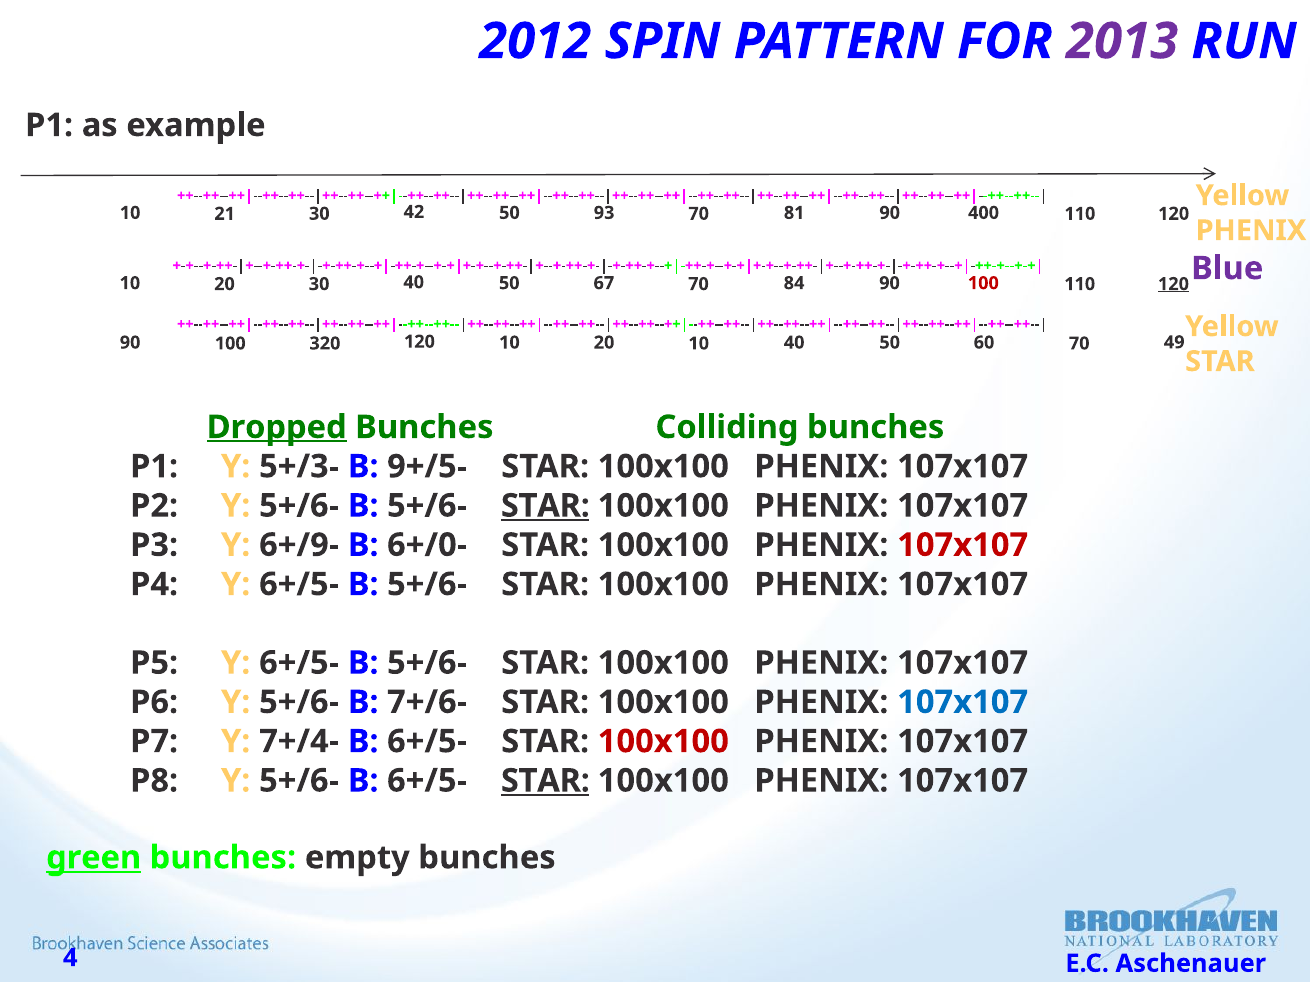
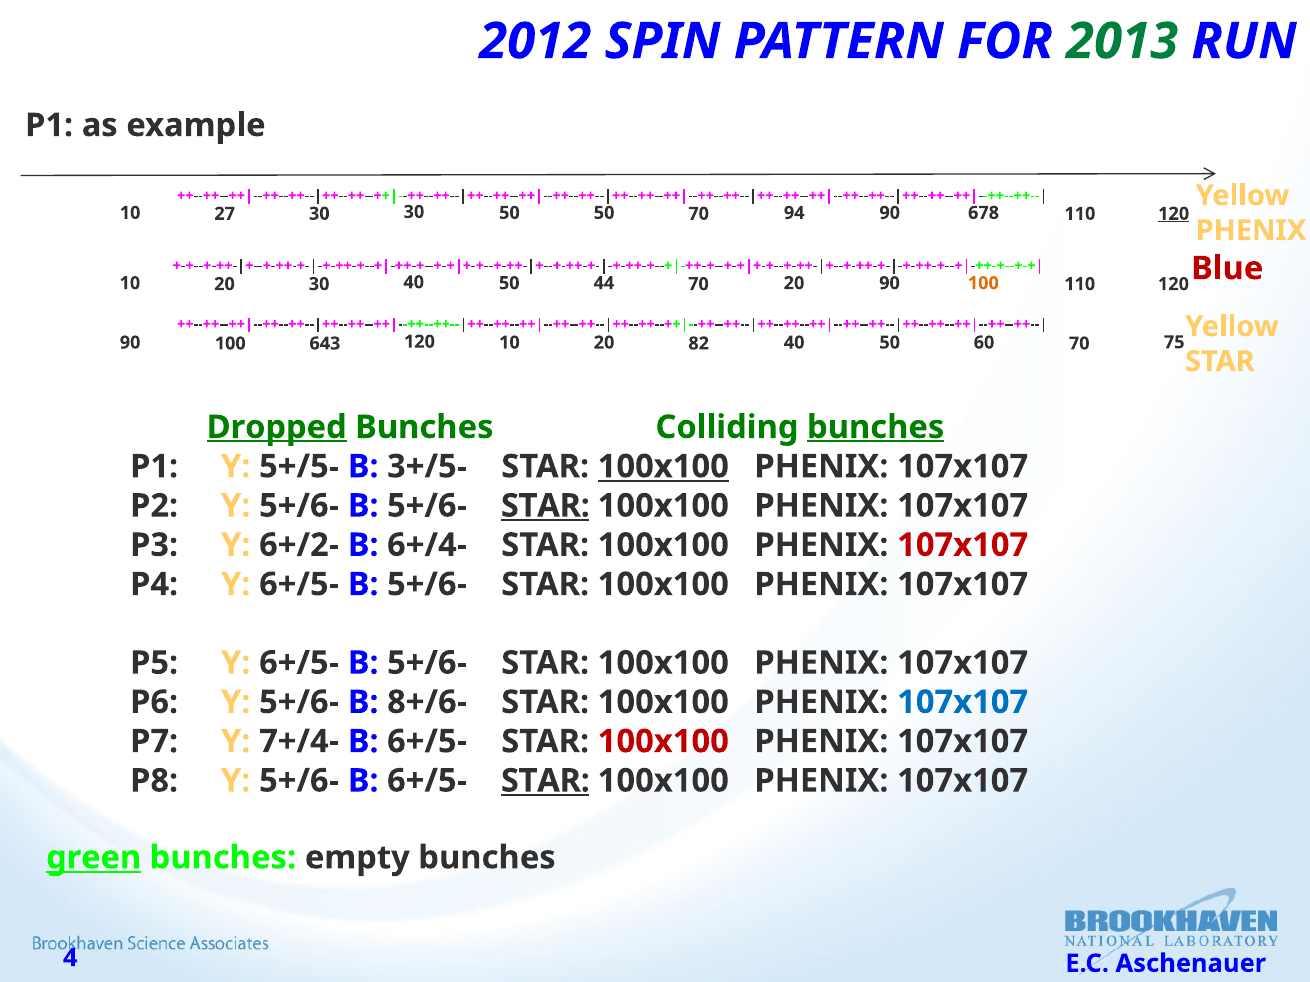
2013 colour: purple -> green
21: 21 -> 27
30 42: 42 -> 30
50 93: 93 -> 50
81: 81 -> 94
400: 400 -> 678
120 at (1174, 214) underline: none -> present
Blue colour: purple -> red
67: 67 -> 44
70 84: 84 -> 20
100 at (983, 283) colour: red -> orange
120 at (1173, 284) underline: present -> none
320: 320 -> 643
20 10: 10 -> 82
49: 49 -> 75
bunches at (876, 427) underline: none -> present
5+/3-: 5+/3- -> 5+/5-
9+/5-: 9+/5- -> 3+/5-
100x100 at (663, 467) underline: none -> present
6+/9-: 6+/9- -> 6+/2-
6+/0-: 6+/0- -> 6+/4-
7+/6-: 7+/6- -> 8+/6-
